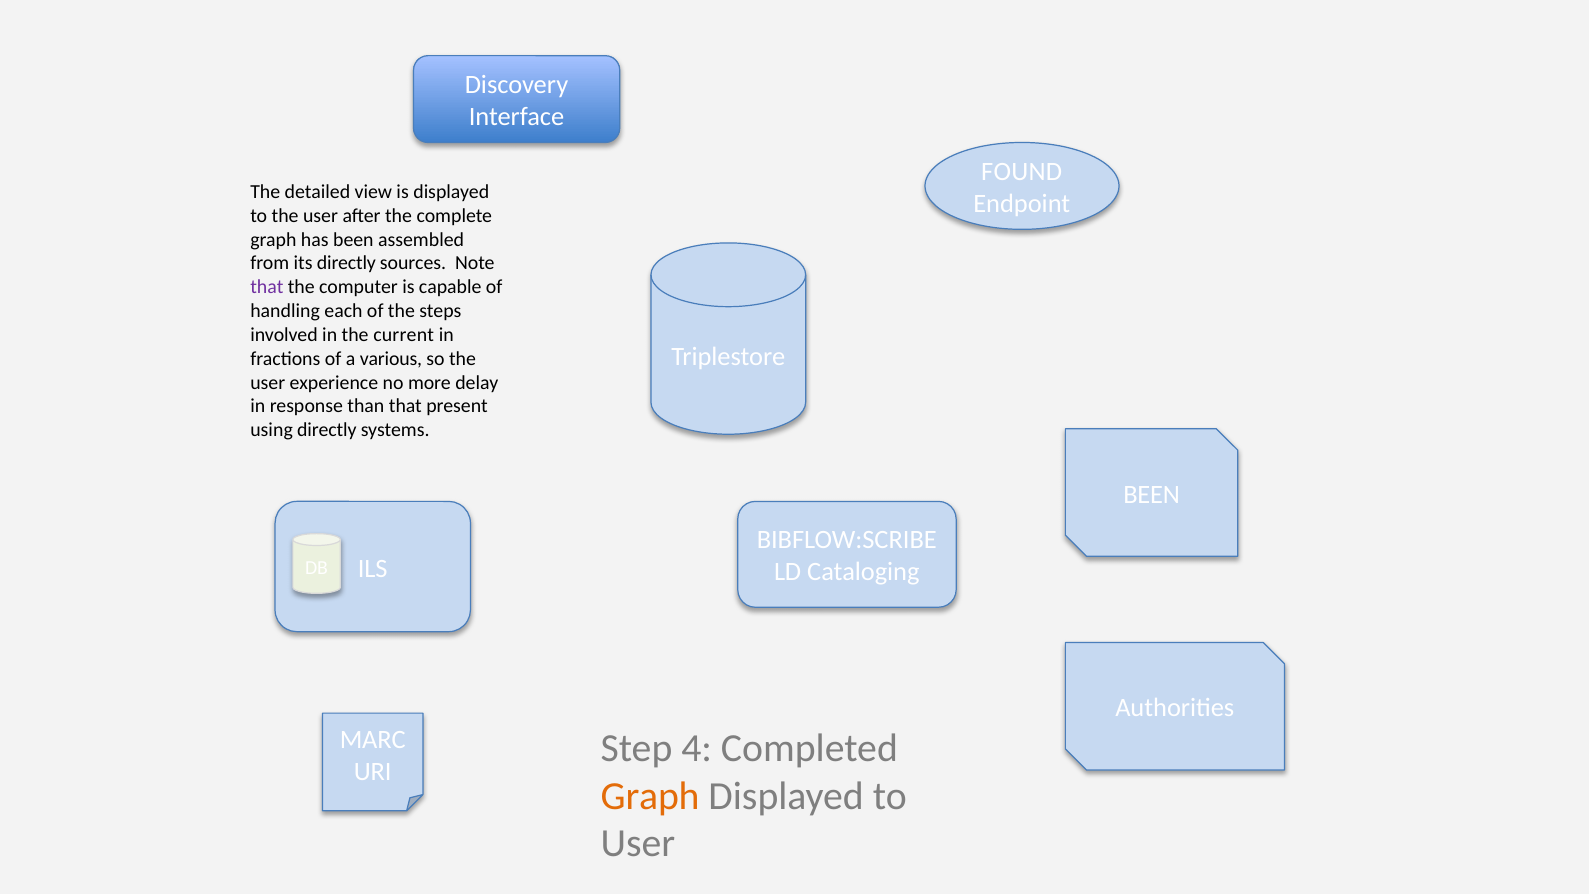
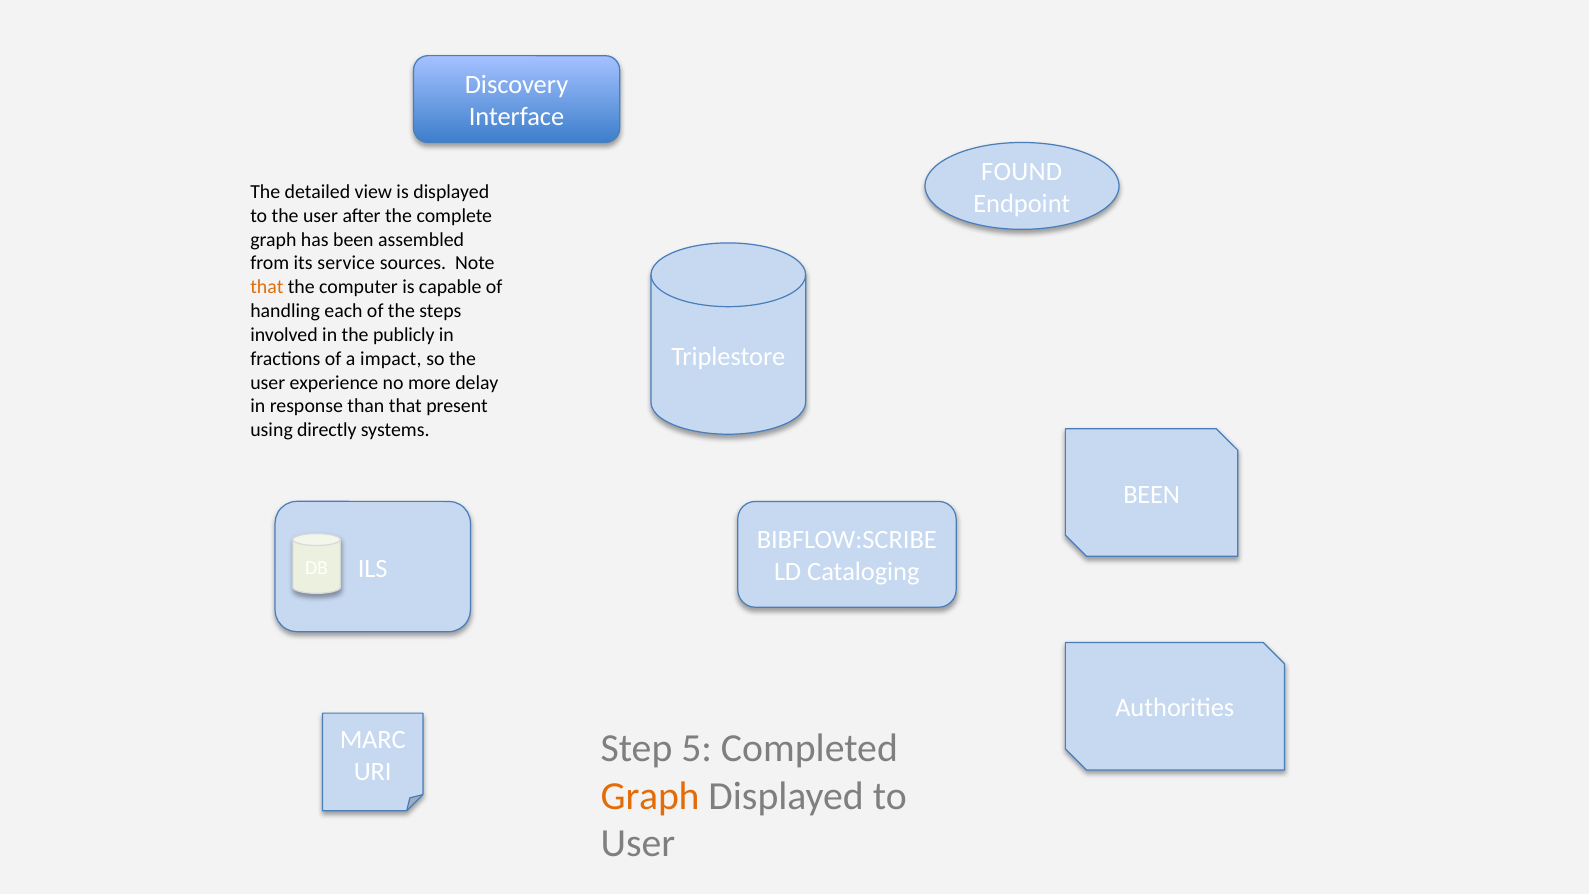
its directly: directly -> service
that at (267, 287) colour: purple -> orange
current: current -> publicly
various: various -> impact
4: 4 -> 5
